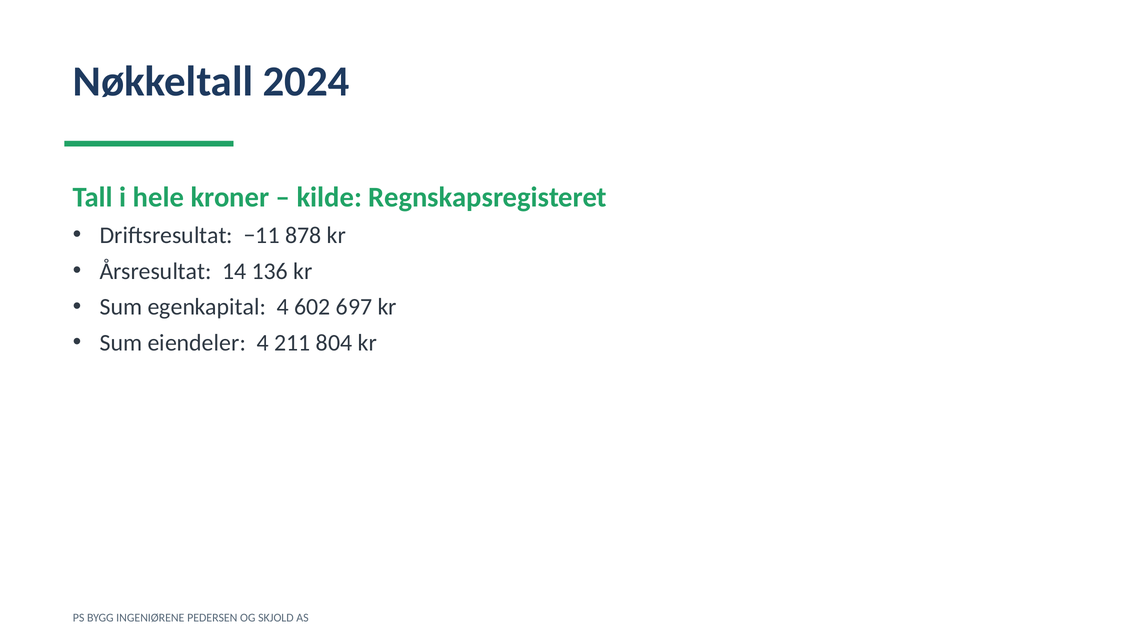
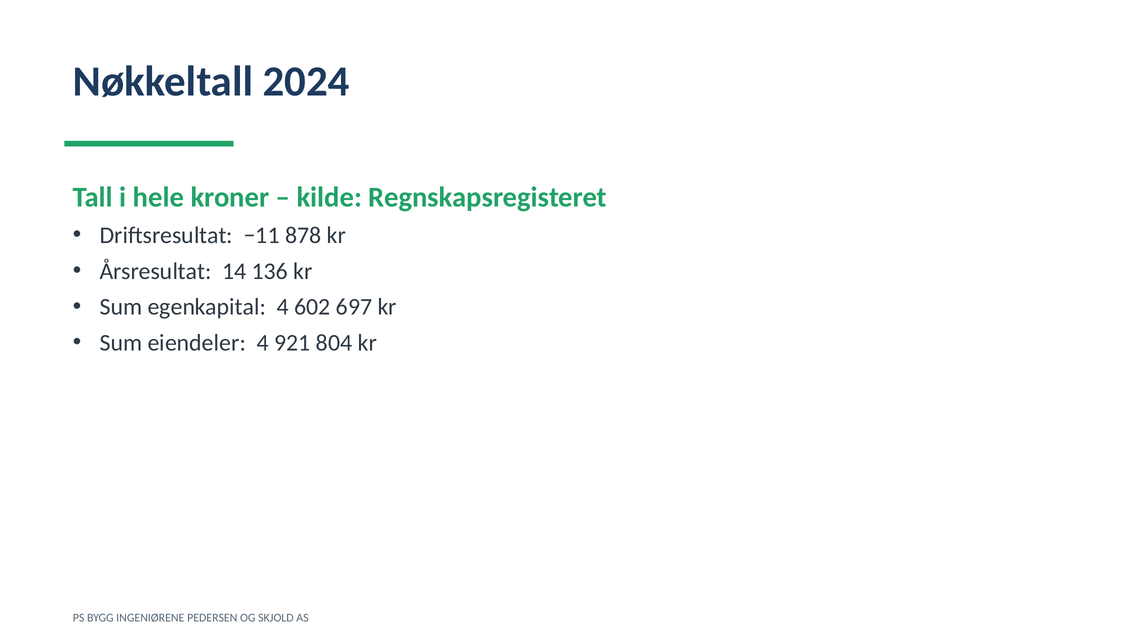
211: 211 -> 921
